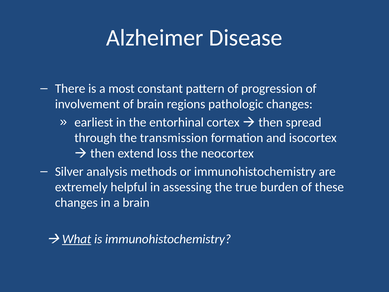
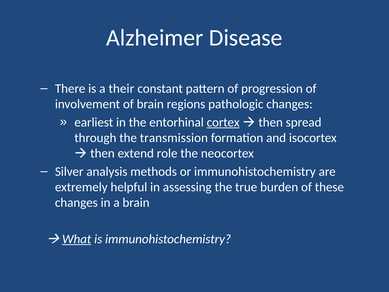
most: most -> their
cortex underline: none -> present
loss: loss -> role
